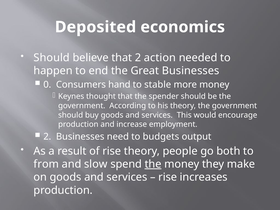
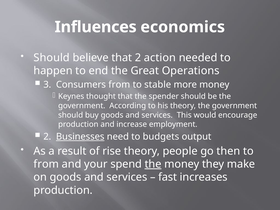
Deposited: Deposited -> Influences
Great Businesses: Businesses -> Operations
0: 0 -> 3
Consumers hand: hand -> from
Businesses at (80, 137) underline: none -> present
both: both -> then
slow: slow -> your
rise at (168, 177): rise -> fast
